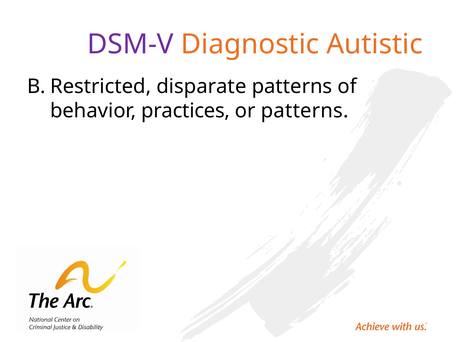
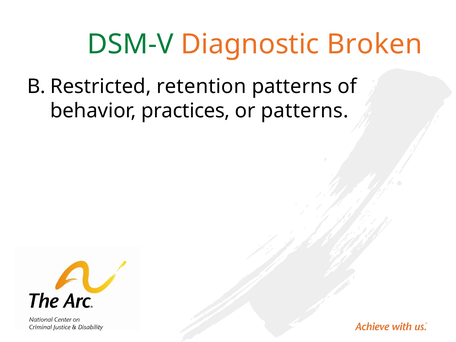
DSM-V colour: purple -> green
Autistic: Autistic -> Broken
disparate: disparate -> retention
